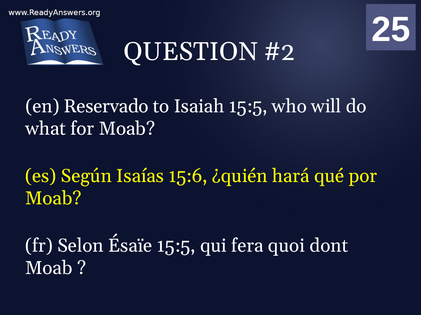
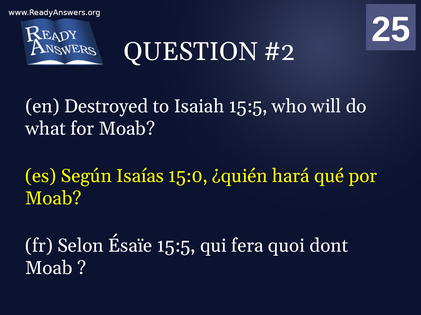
Reservado: Reservado -> Destroyed
15:6: 15:6 -> 15:0
